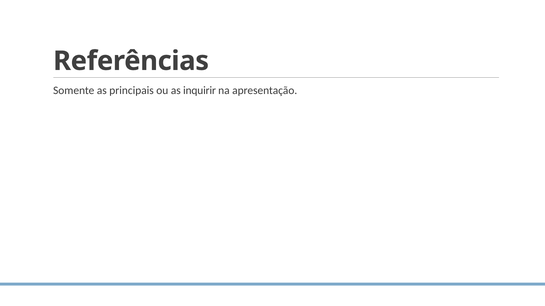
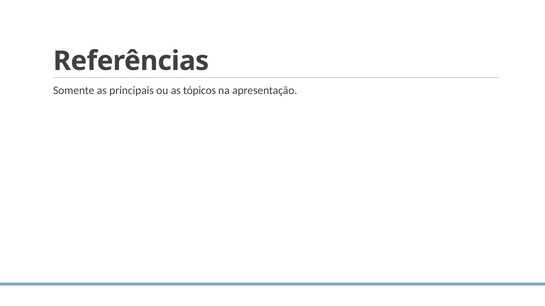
inquirir: inquirir -> tópicos
